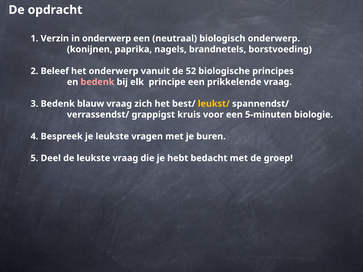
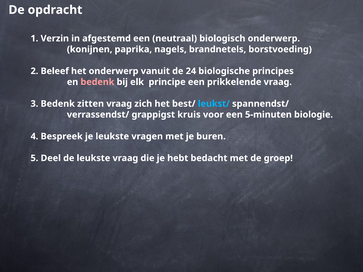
in onderwerp: onderwerp -> afgestemd
52: 52 -> 24
blauw: blauw -> zitten
leukst/ colour: yellow -> light blue
